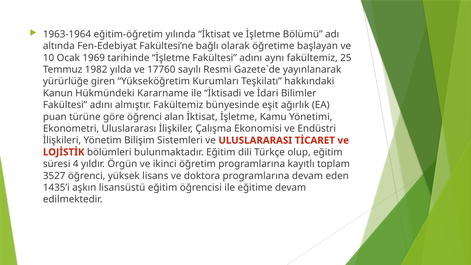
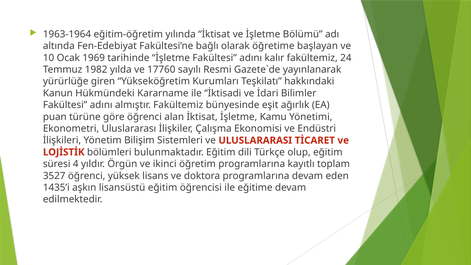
aynı: aynı -> kalır
25: 25 -> 24
